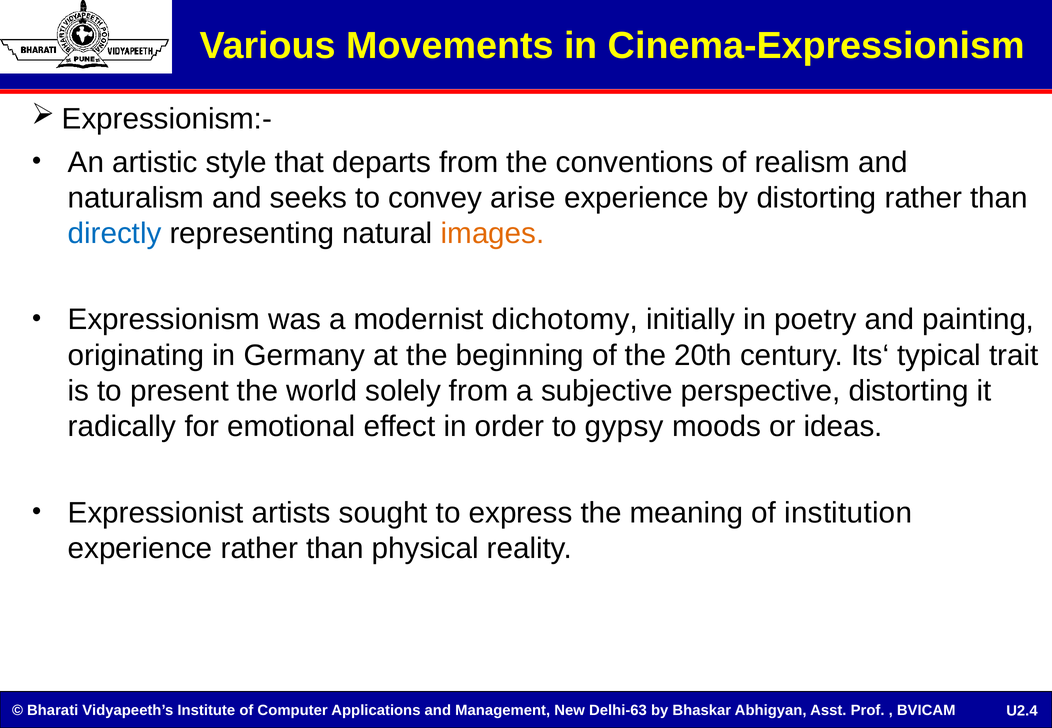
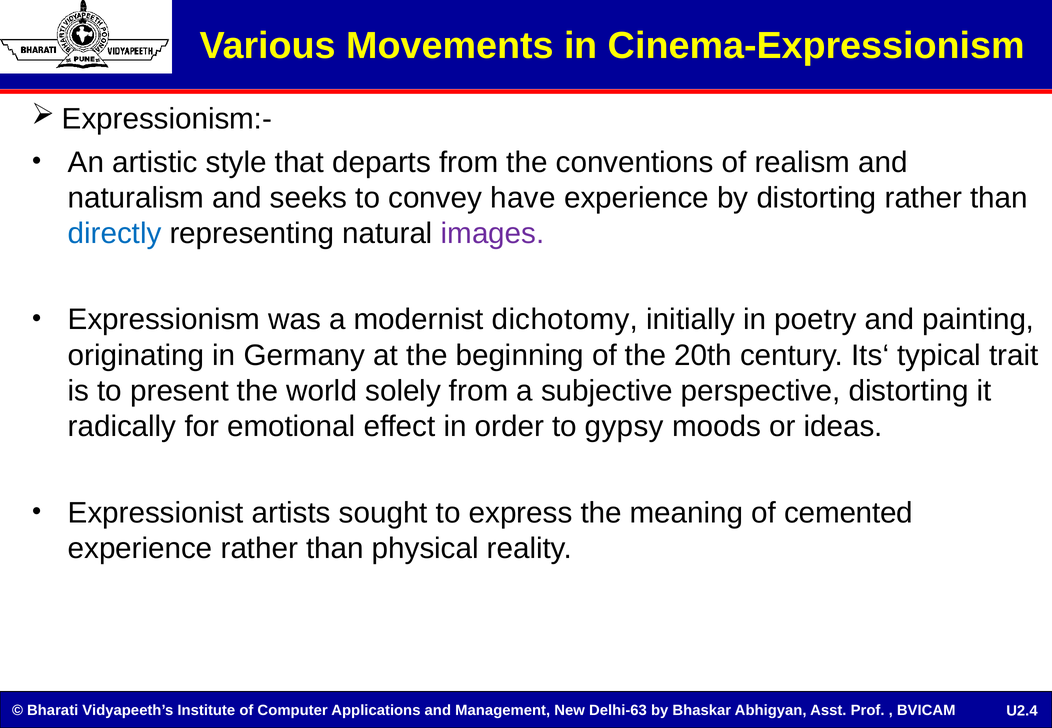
arise: arise -> have
images colour: orange -> purple
institution: institution -> cemented
